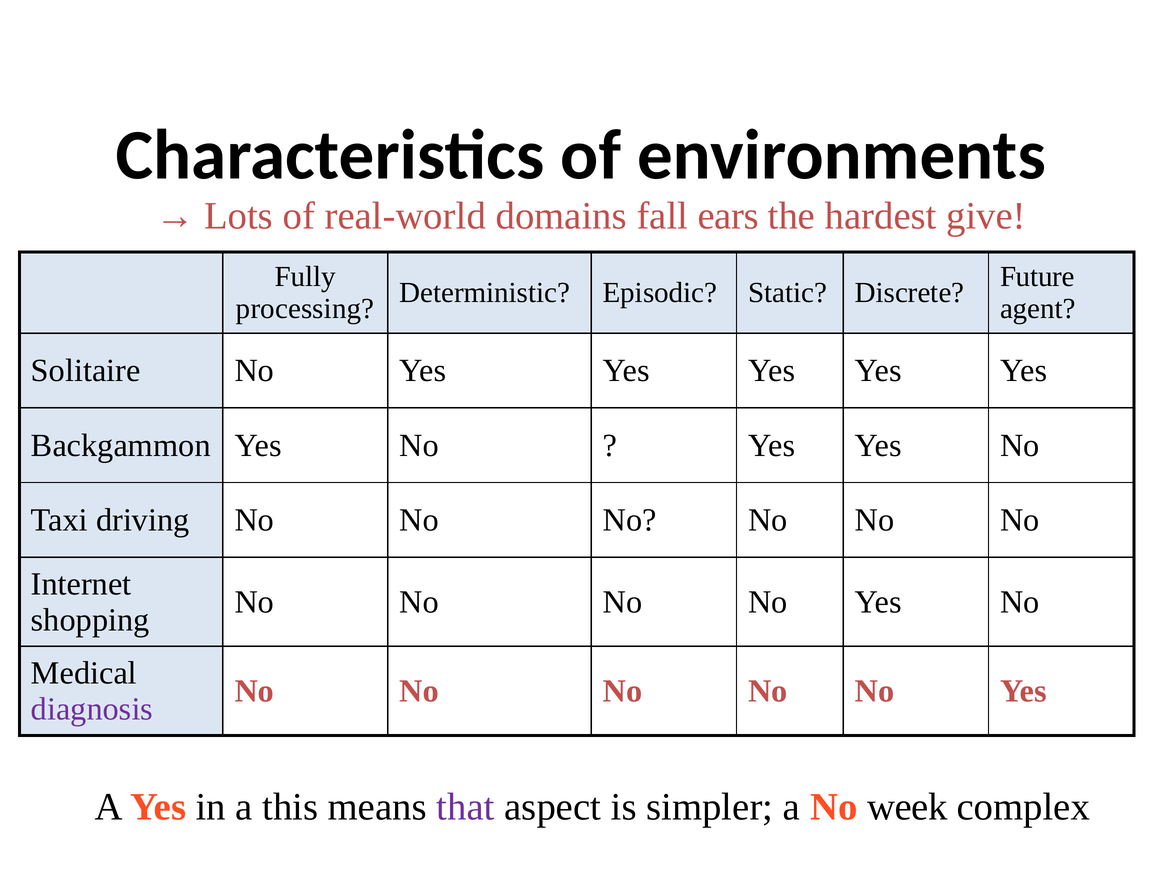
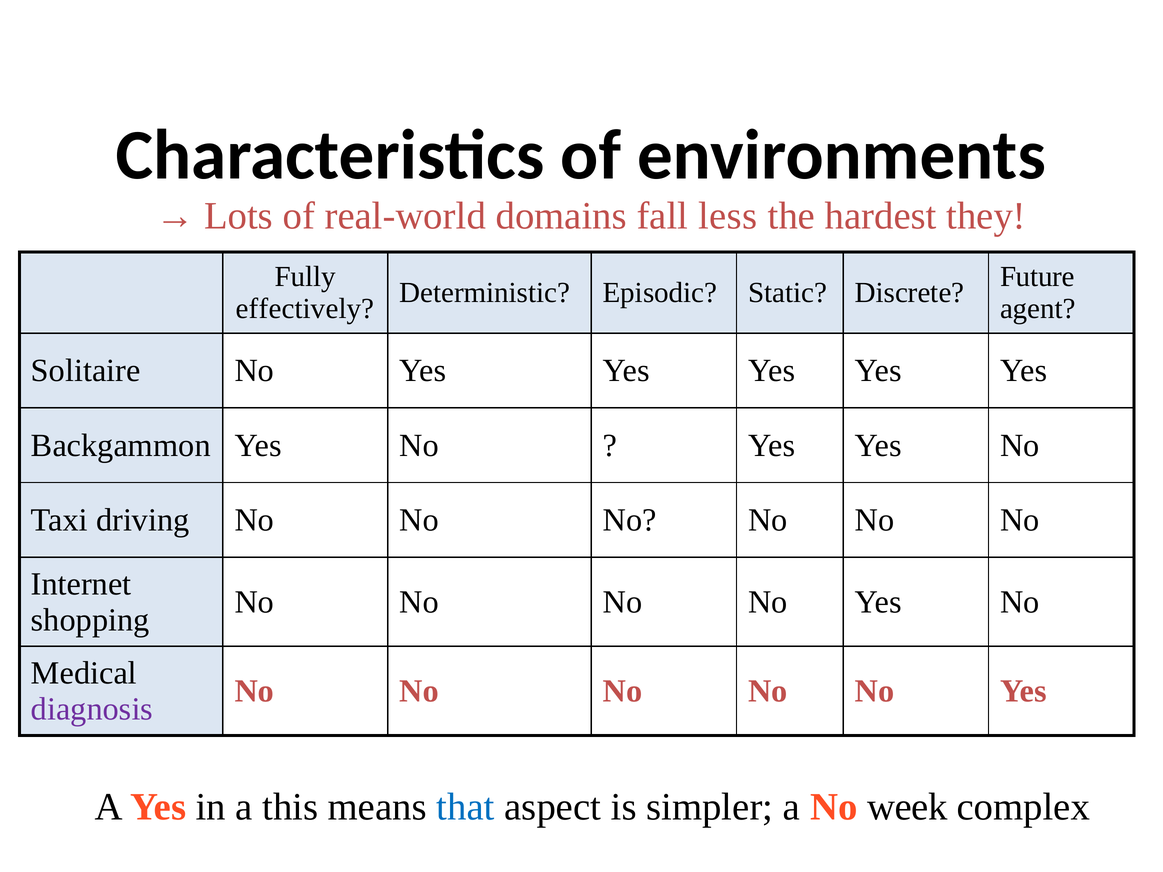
ears: ears -> less
give: give -> they
processing: processing -> effectively
that colour: purple -> blue
